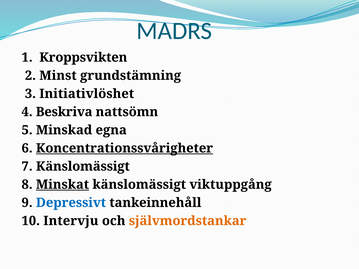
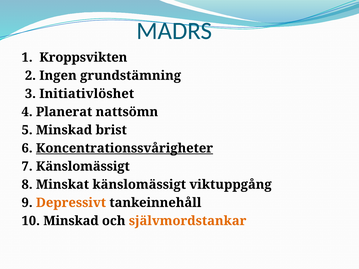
Minst: Minst -> Ingen
Beskriva: Beskriva -> Planerat
egna: egna -> brist
Minskat underline: present -> none
Depressivt colour: blue -> orange
10 Intervju: Intervju -> Minskad
